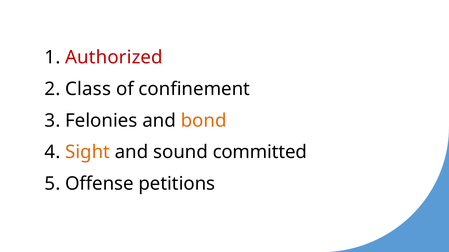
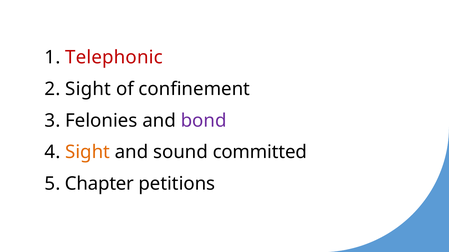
Authorized: Authorized -> Telephonic
Class at (88, 89): Class -> Sight
bond colour: orange -> purple
Offense: Offense -> Chapter
